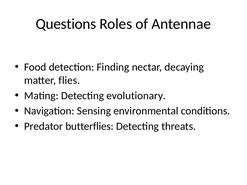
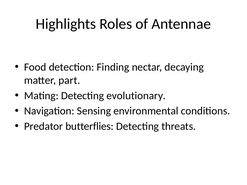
Questions: Questions -> Highlights
flies: flies -> part
